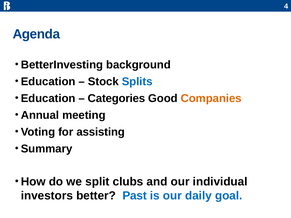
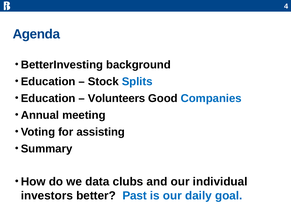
Categories: Categories -> Volunteers
Companies colour: orange -> blue
split: split -> data
